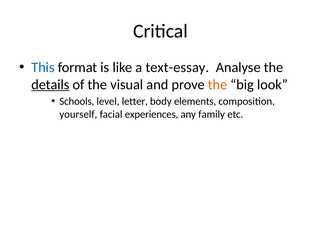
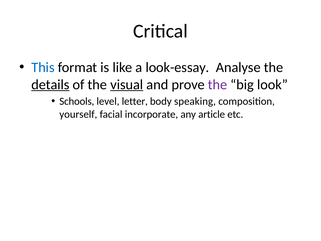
text-essay: text-essay -> look-essay
visual underline: none -> present
the at (218, 84) colour: orange -> purple
elements: elements -> speaking
experiences: experiences -> incorporate
family: family -> article
